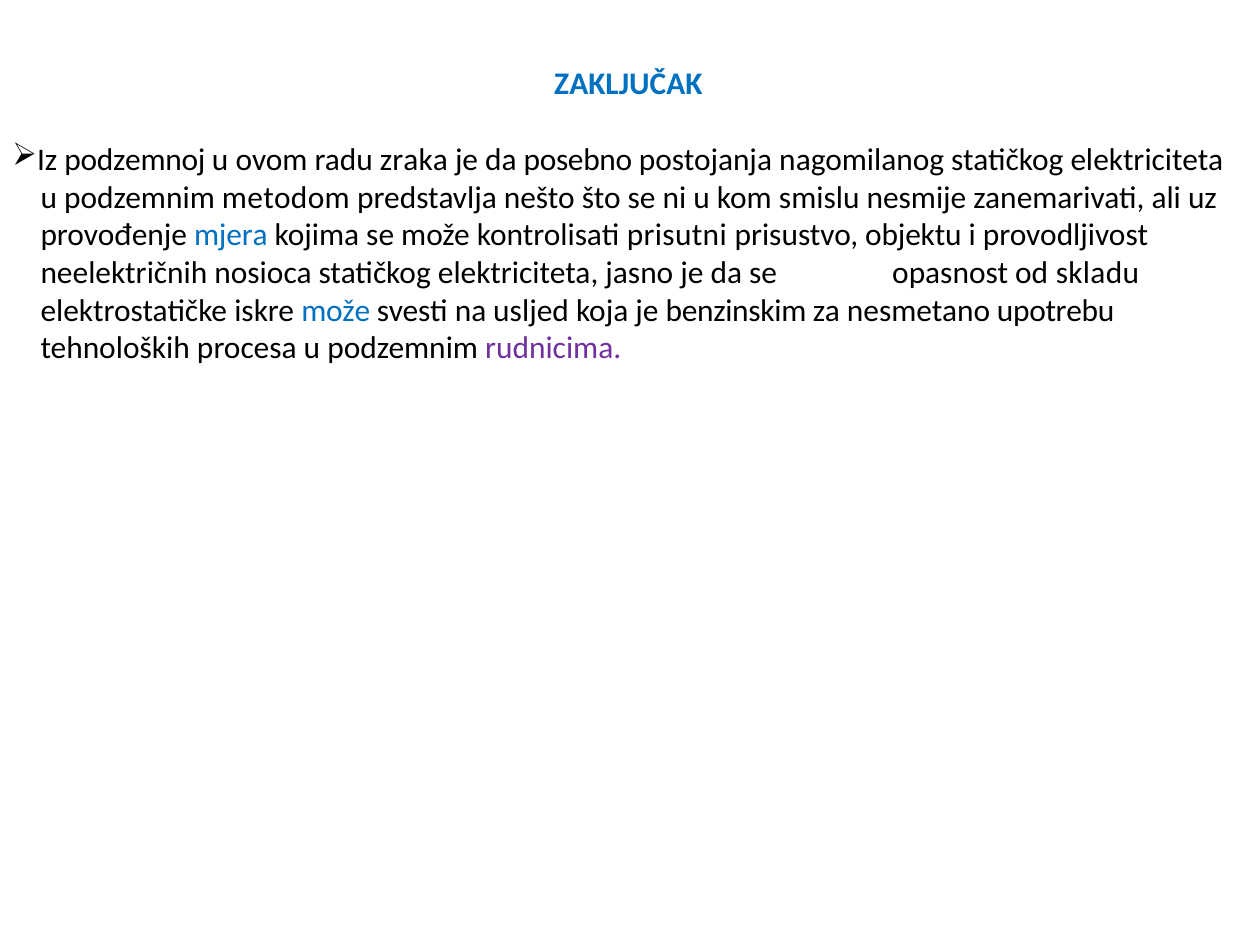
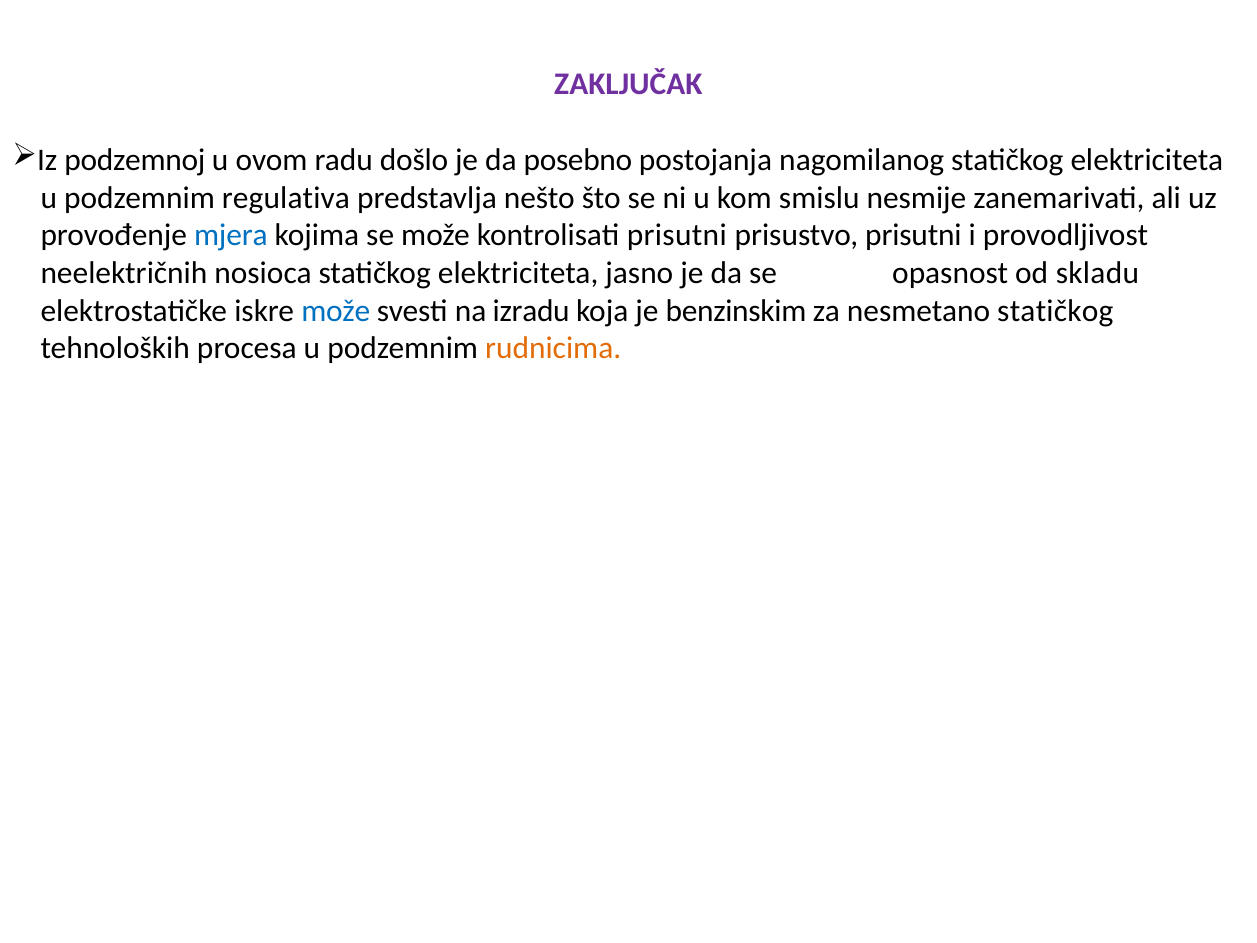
ZAKLJUČAK colour: blue -> purple
zraka: zraka -> došlo
metodom: metodom -> regulativa
prisustvo objektu: objektu -> prisutni
usljed: usljed -> izradu
nesmetano upotrebu: upotrebu -> statičkog
rudnicima colour: purple -> orange
